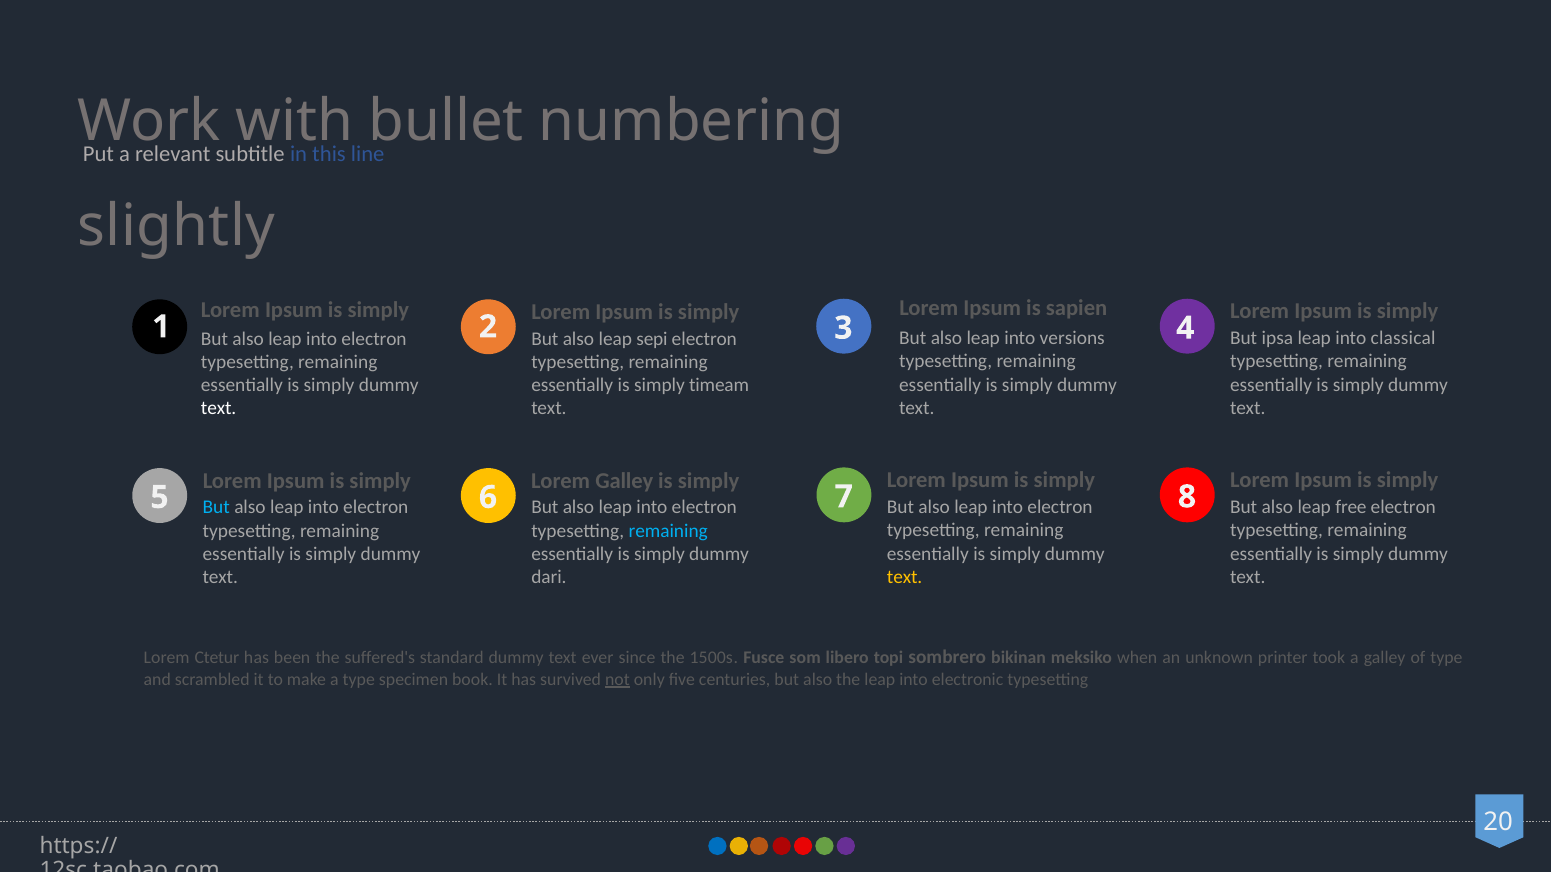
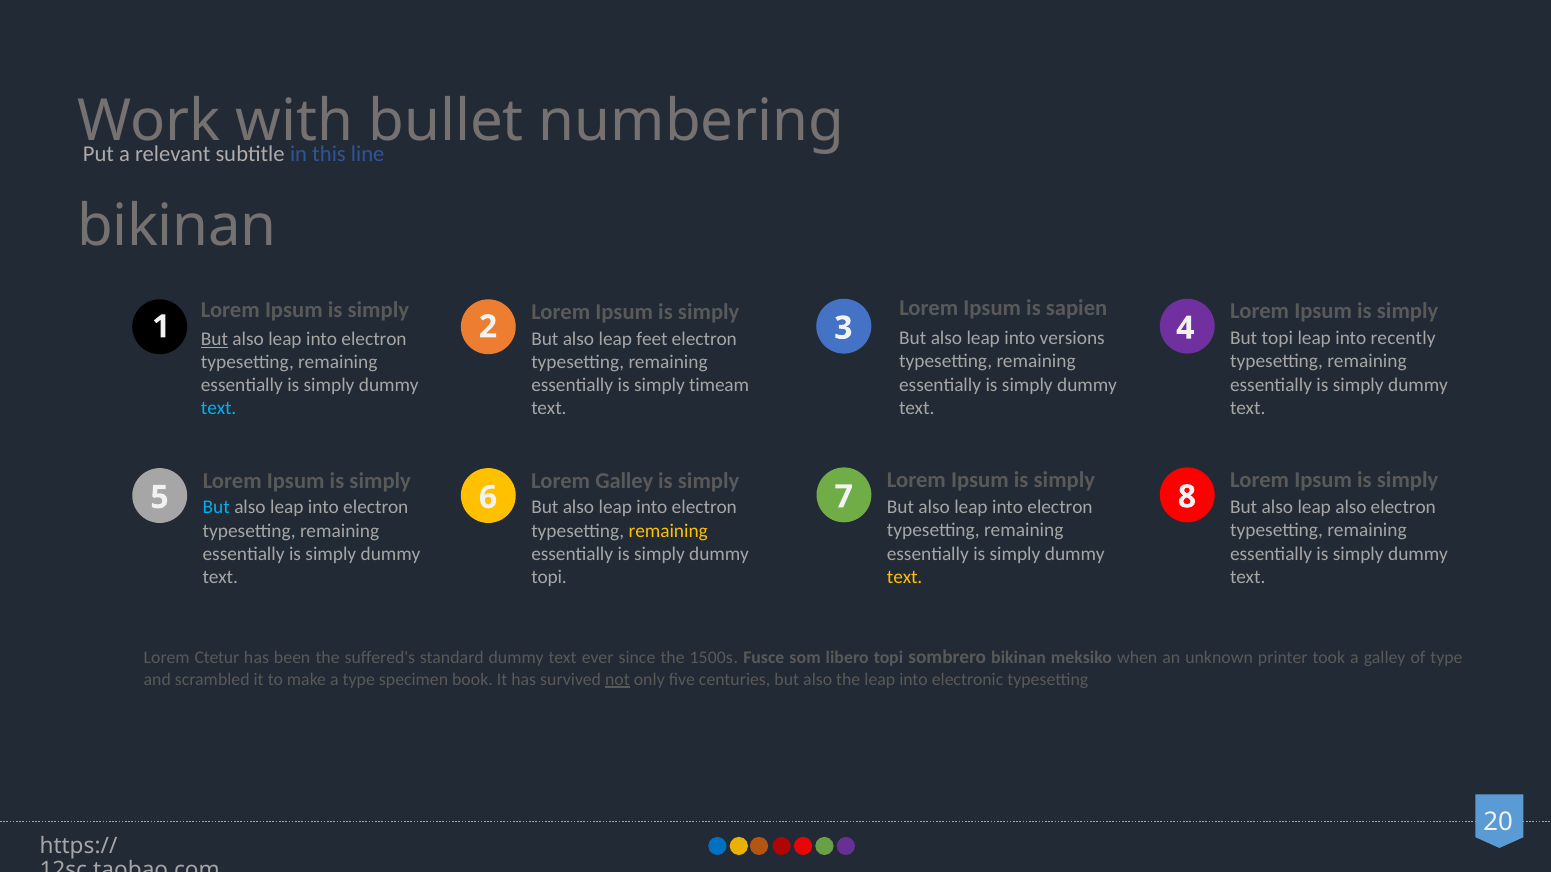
slightly at (176, 226): slightly -> bikinan
sepi: sepi -> feet
But ipsa: ipsa -> topi
classical: classical -> recently
But at (214, 339) underline: none -> present
text at (219, 409) colour: white -> light blue
leap free: free -> also
remaining at (668, 531) colour: light blue -> yellow
dari at (549, 578): dari -> topi
